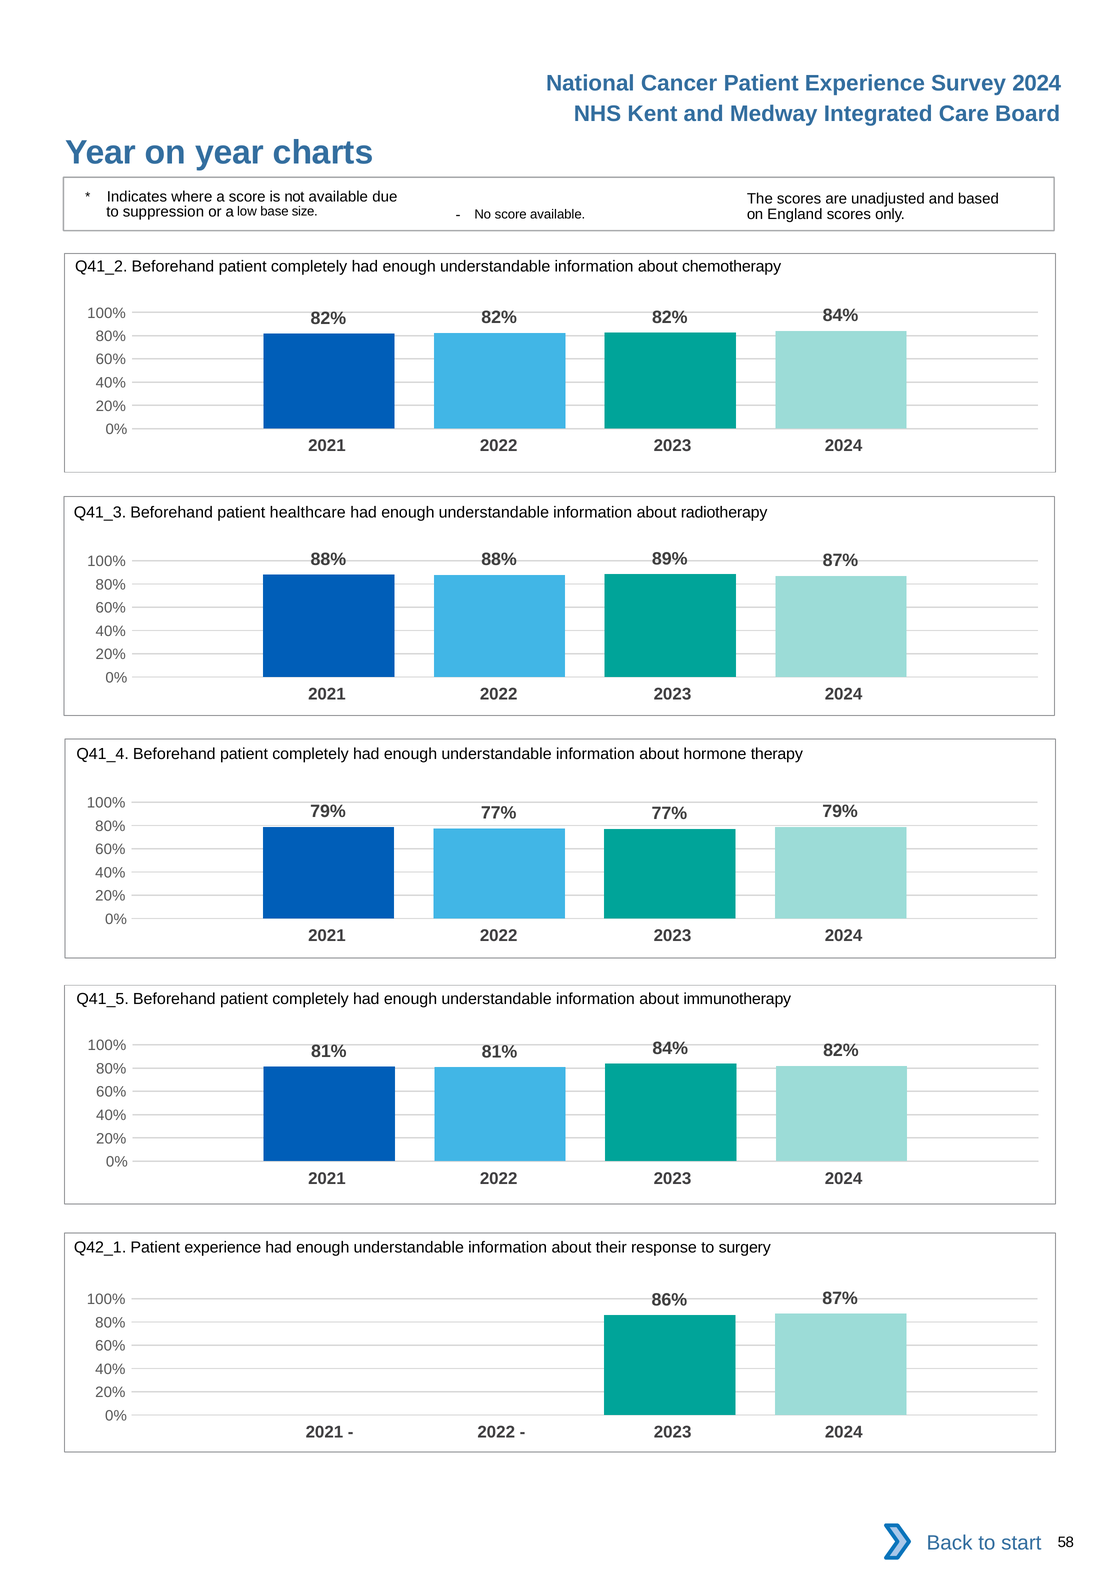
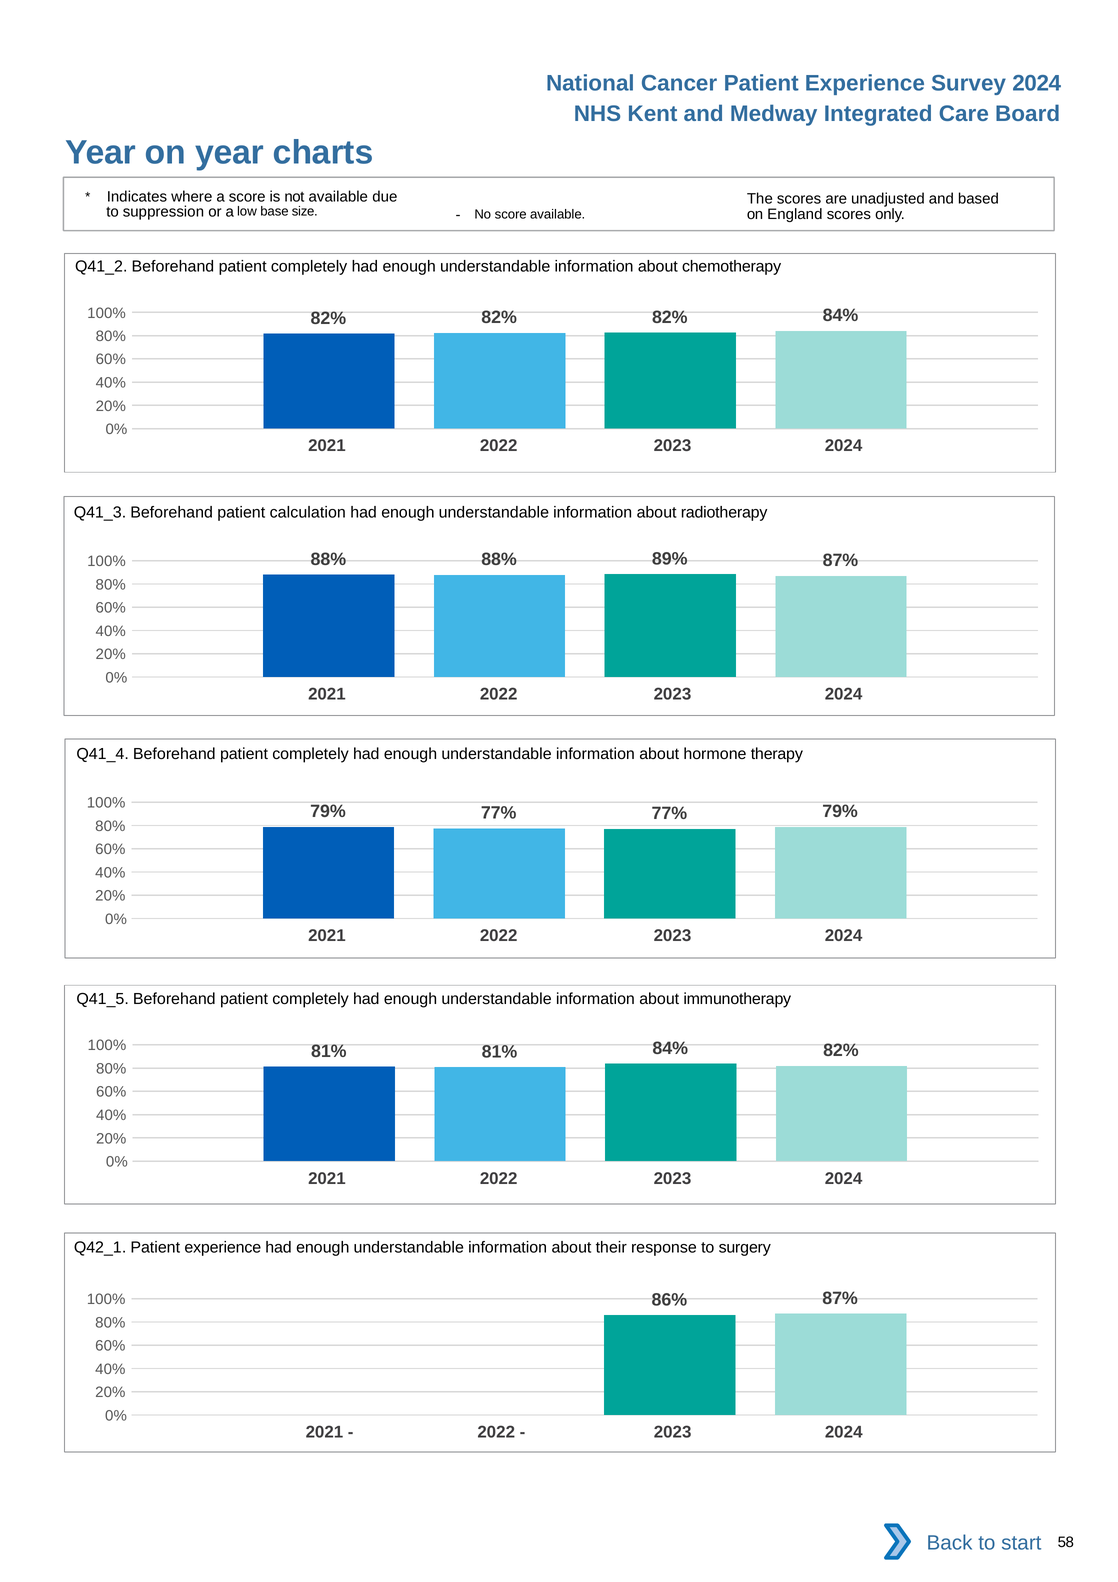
healthcare: healthcare -> calculation
